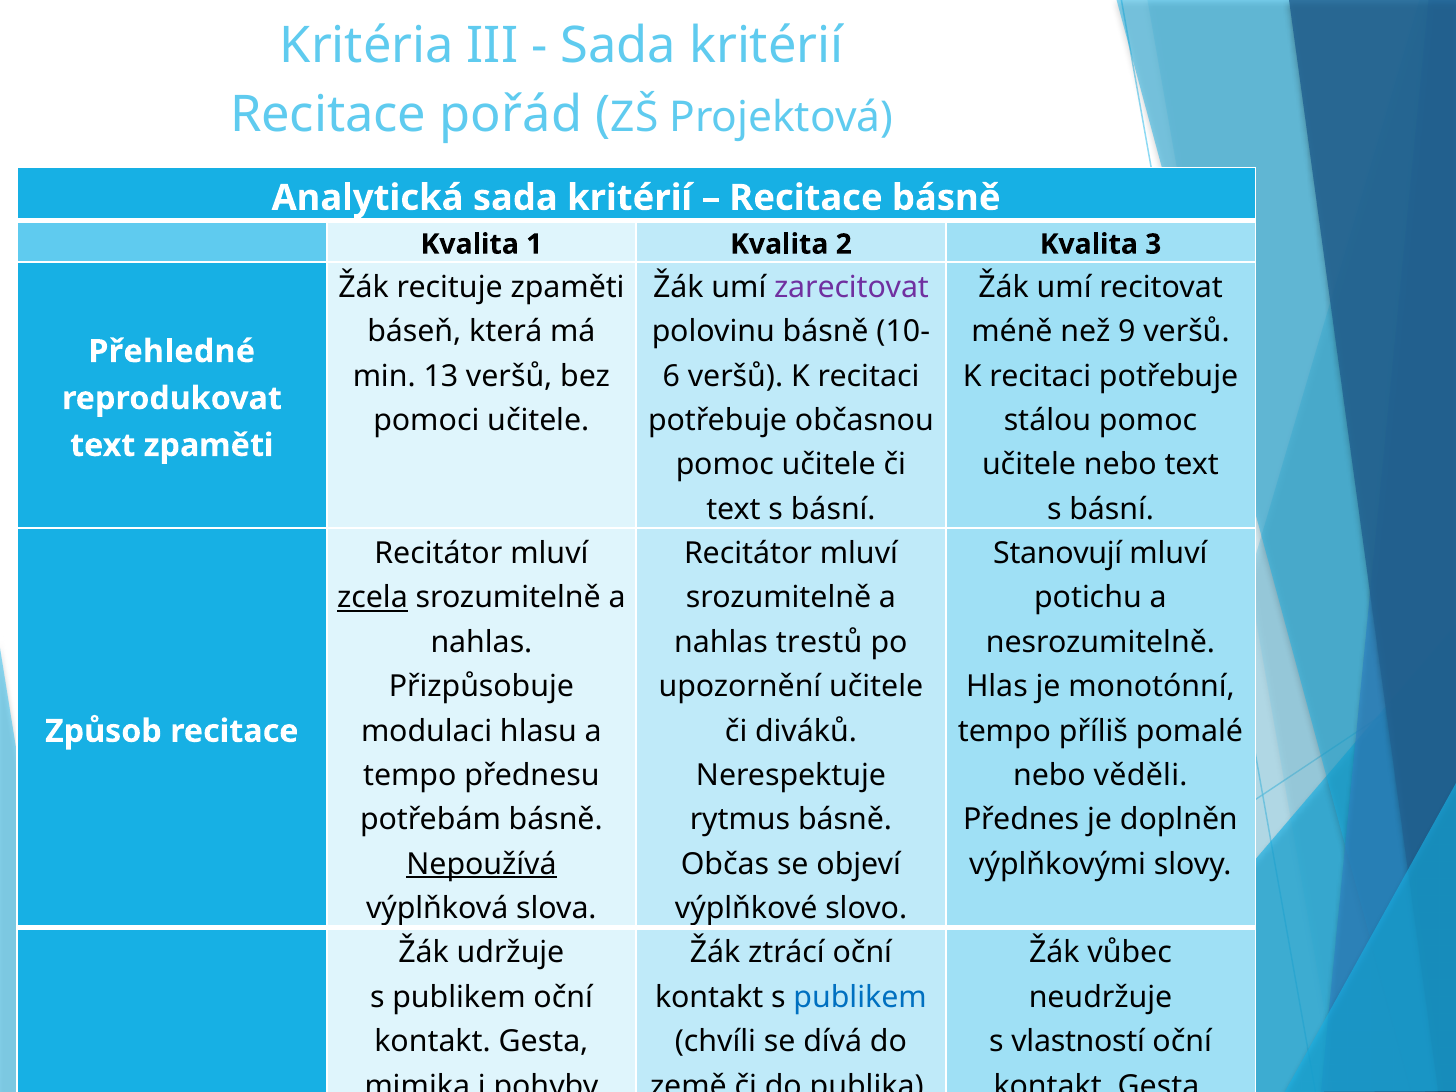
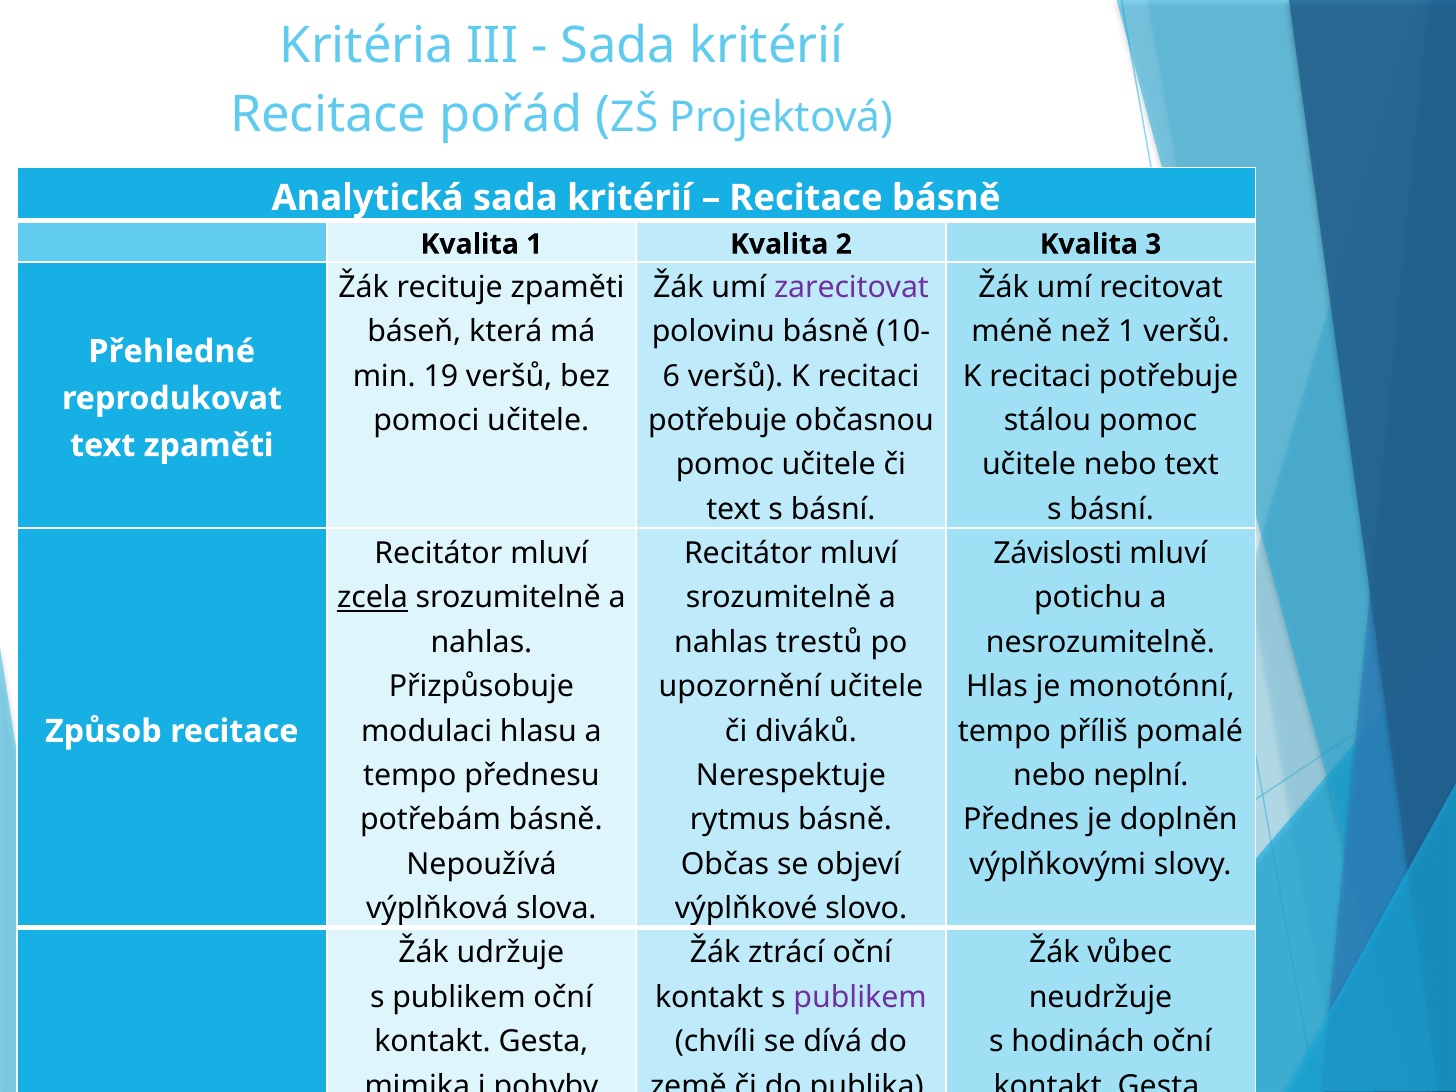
než 9: 9 -> 1
13: 13 -> 19
Stanovují: Stanovují -> Závislosti
věděli: věděli -> neplní
Nepoužívá underline: present -> none
publikem at (860, 997) colour: blue -> purple
vlastností: vlastností -> hodinách
